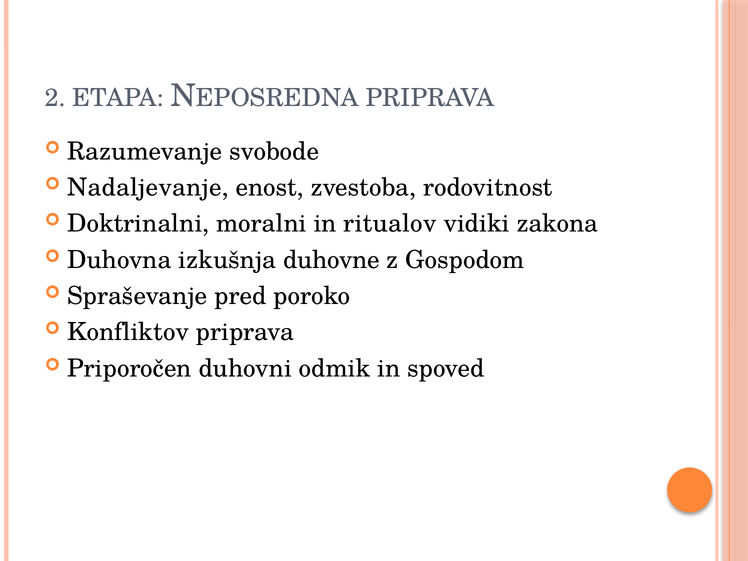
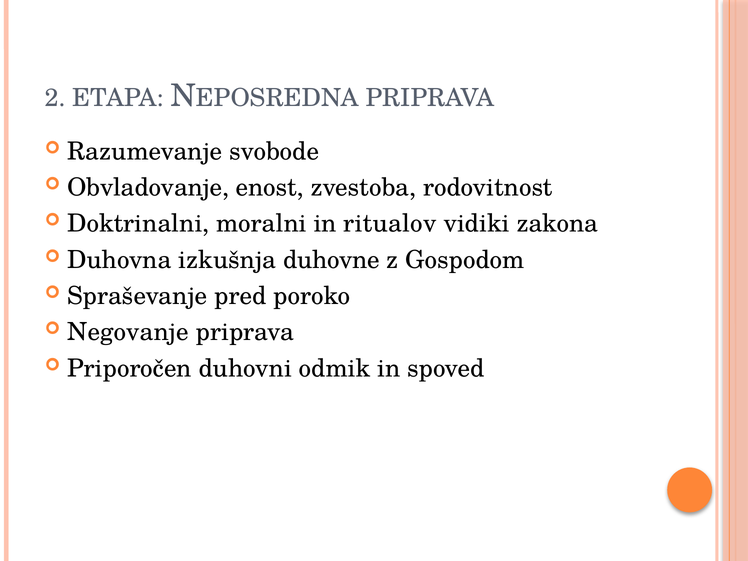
Nadaljevanje: Nadaljevanje -> Obvladovanje
Konfliktov: Konfliktov -> Negovanje
